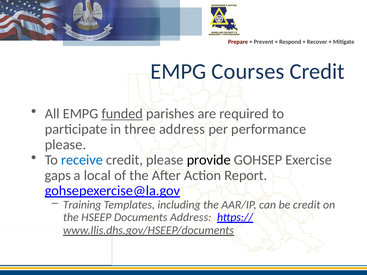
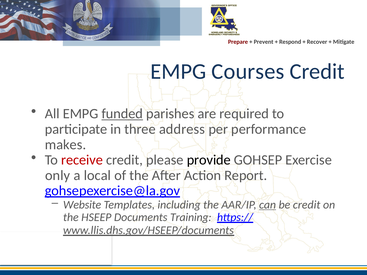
please at (65, 145): please -> makes
receive colour: blue -> red
gaps: gaps -> only
Training: Training -> Website
can underline: none -> present
Documents Address: Address -> Training
